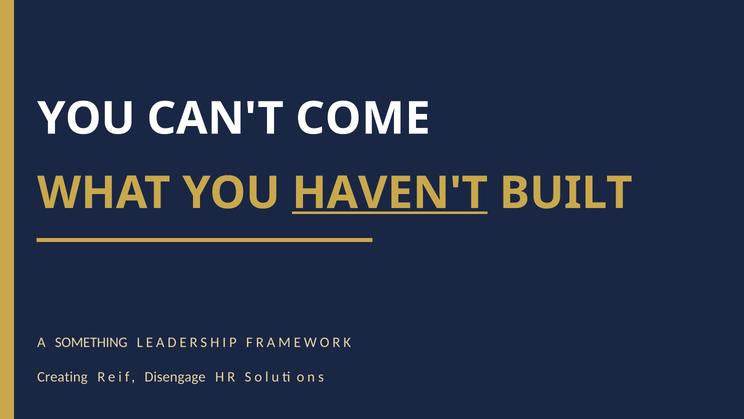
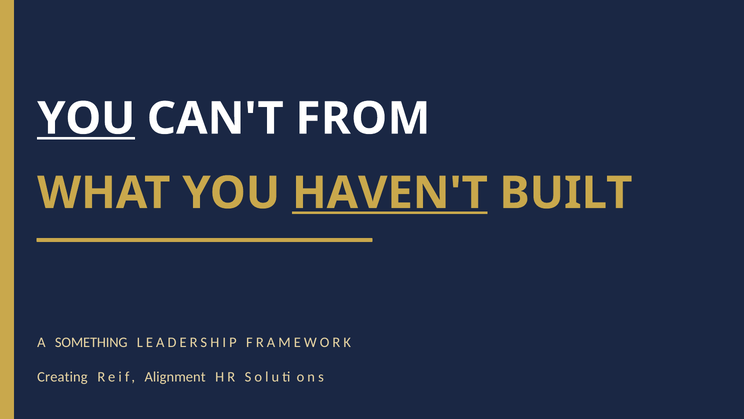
YOU at (86, 118) underline: none -> present
COME: COME -> FROM
Disengage: Disengage -> Alignment
